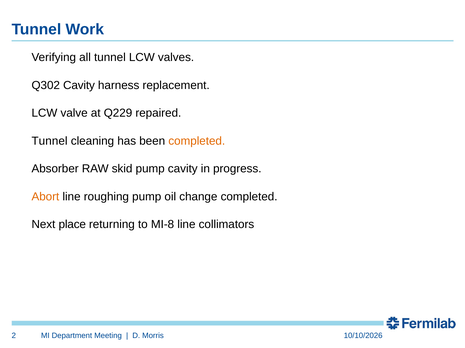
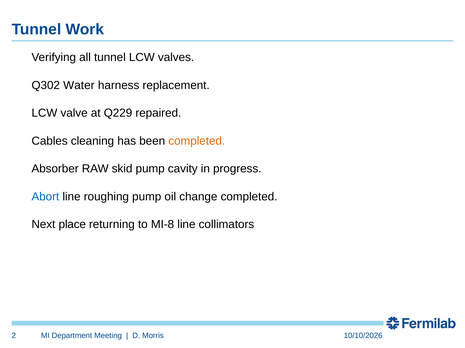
Q302 Cavity: Cavity -> Water
Tunnel at (50, 141): Tunnel -> Cables
Abort colour: orange -> blue
